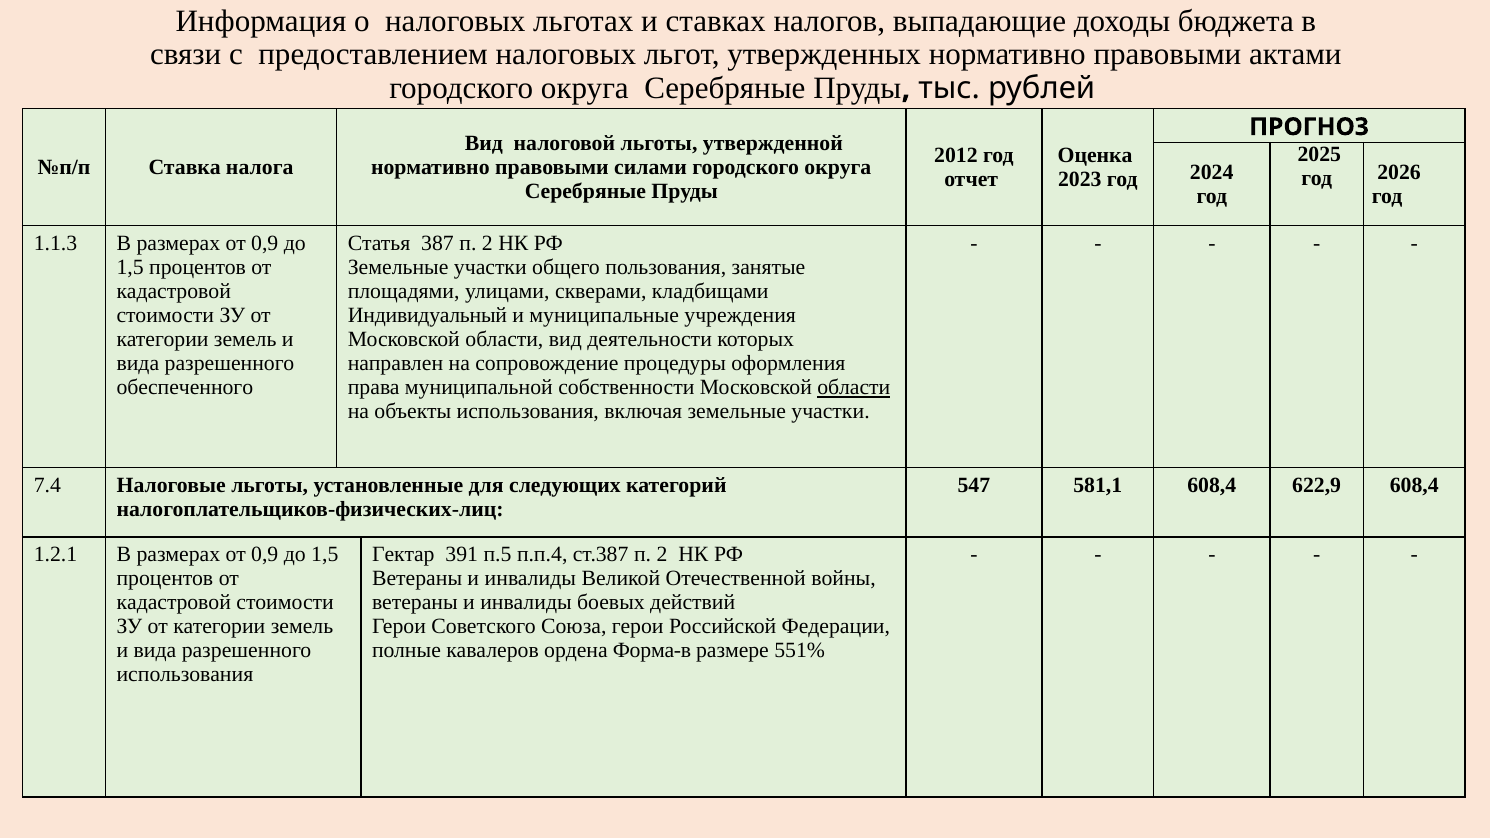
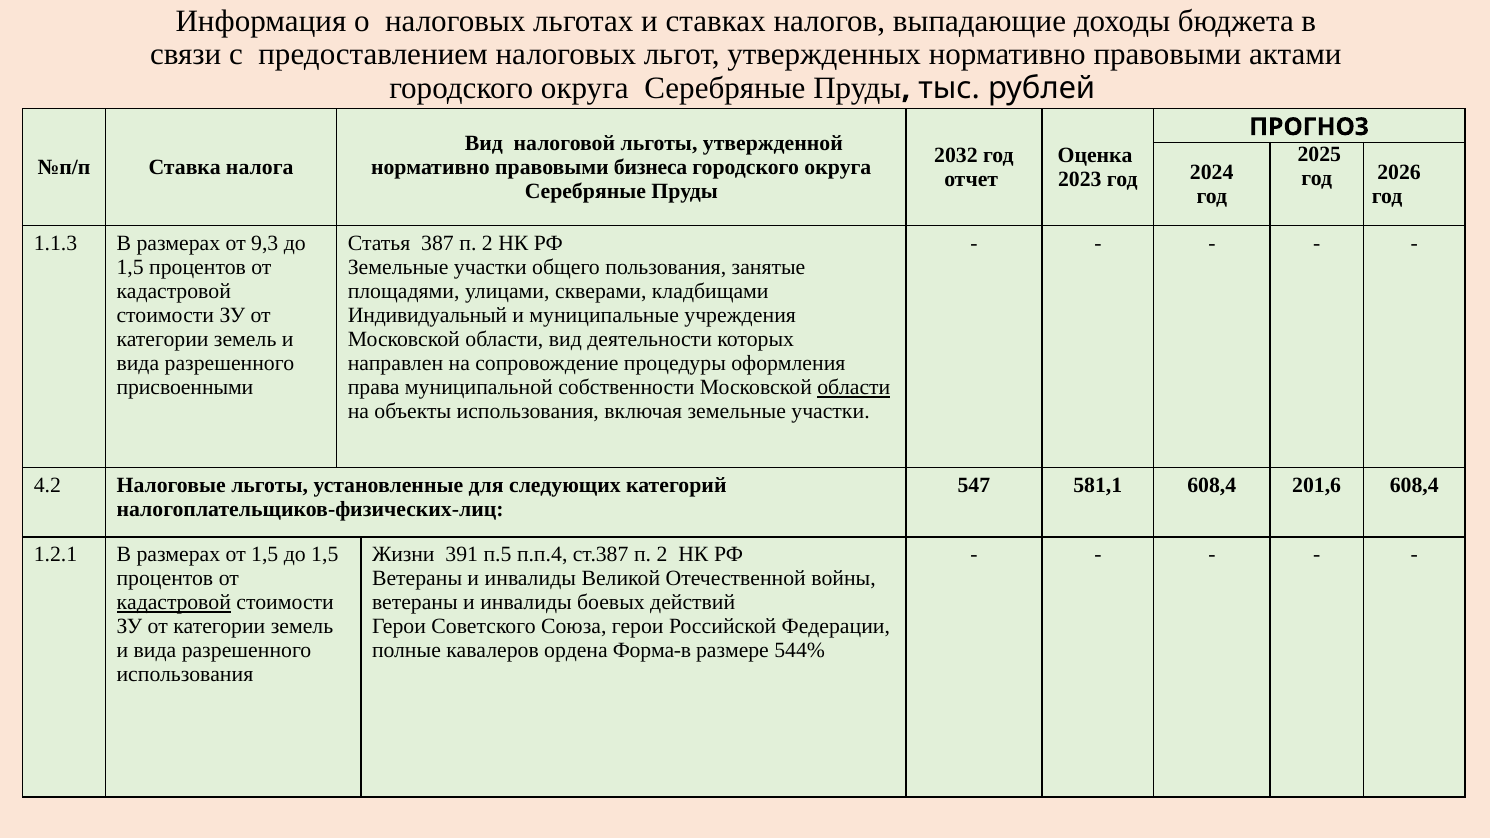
2012: 2012 -> 2032
силами: силами -> бизнеса
0,9 at (265, 243): 0,9 -> 9,3
обеспеченного: обеспеченного -> присвоенными
7.4: 7.4 -> 4.2
622,9: 622,9 -> 201,6
0,9 at (265, 555): 0,9 -> 1,5
Гектар: Гектар -> Жизни
кадастровой at (174, 603) underline: none -> present
551%: 551% -> 544%
